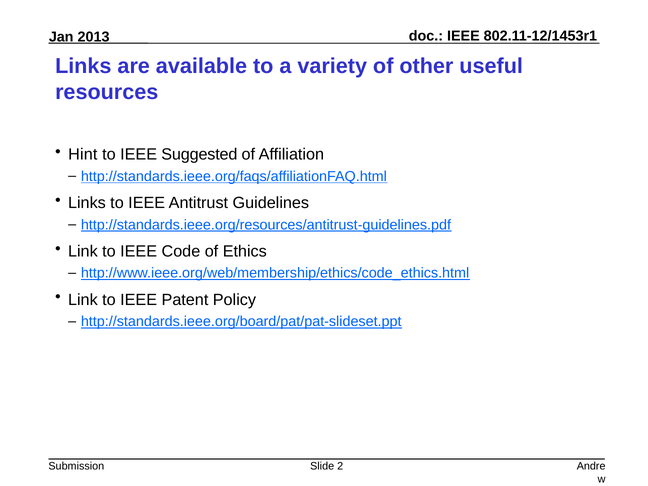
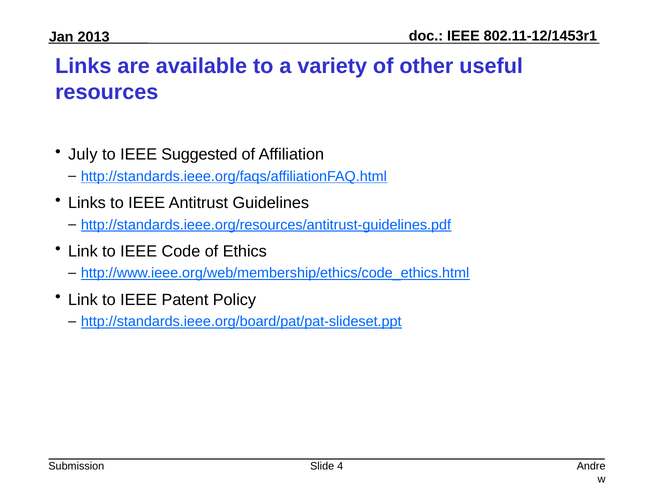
Hint: Hint -> July
2: 2 -> 4
